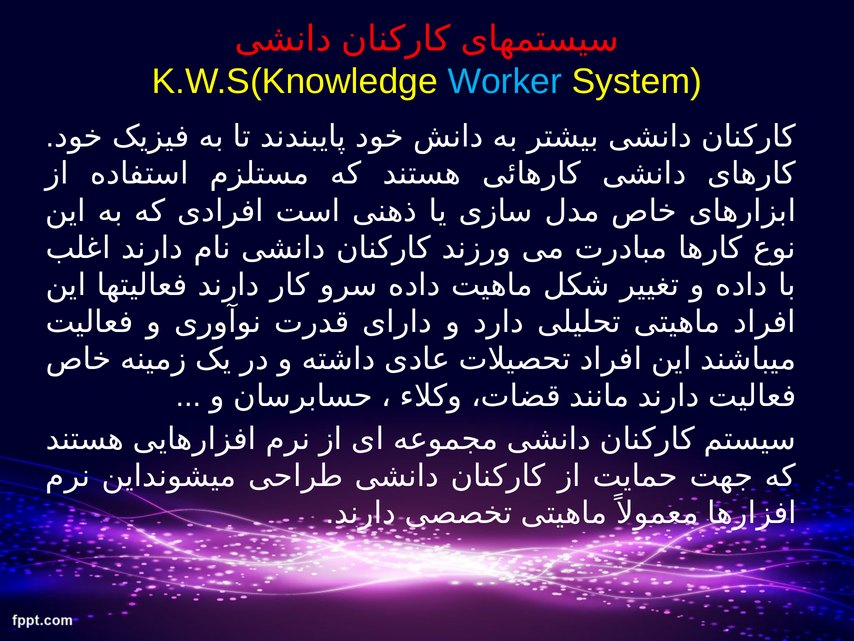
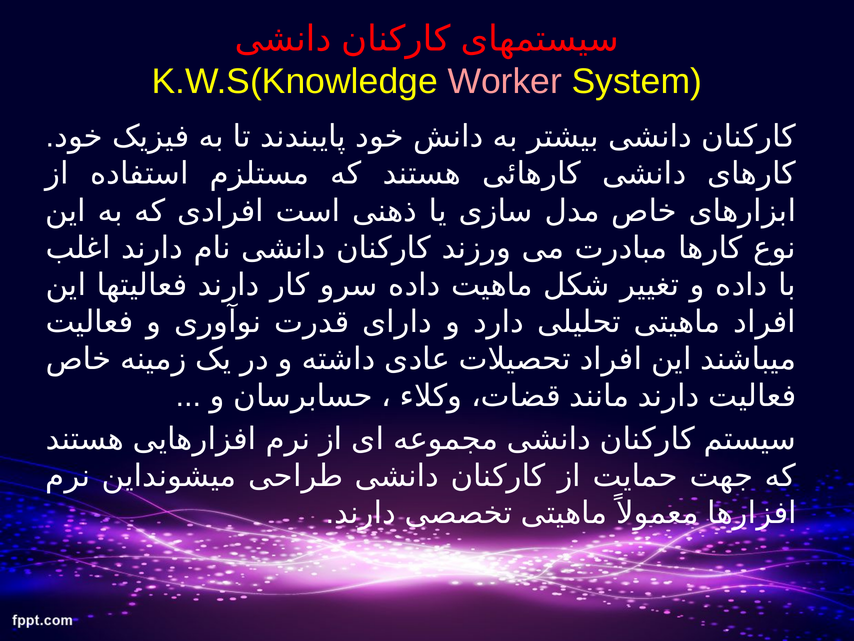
Worker colour: light blue -> pink
